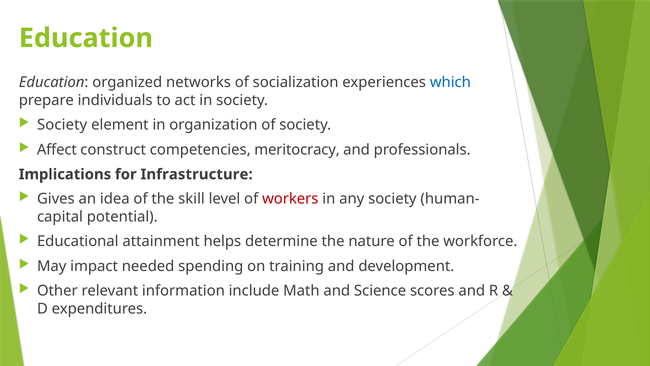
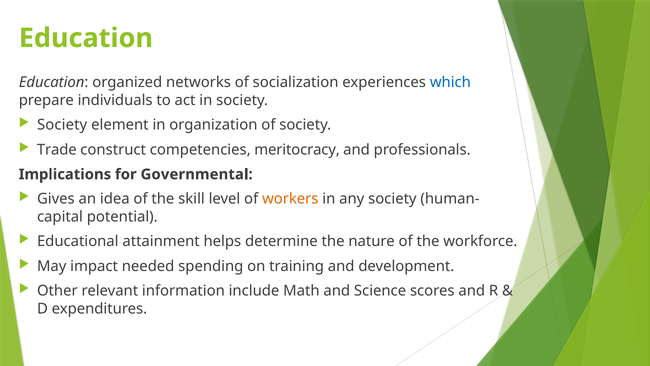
Affect: Affect -> Trade
Infrastructure: Infrastructure -> Governmental
workers colour: red -> orange
